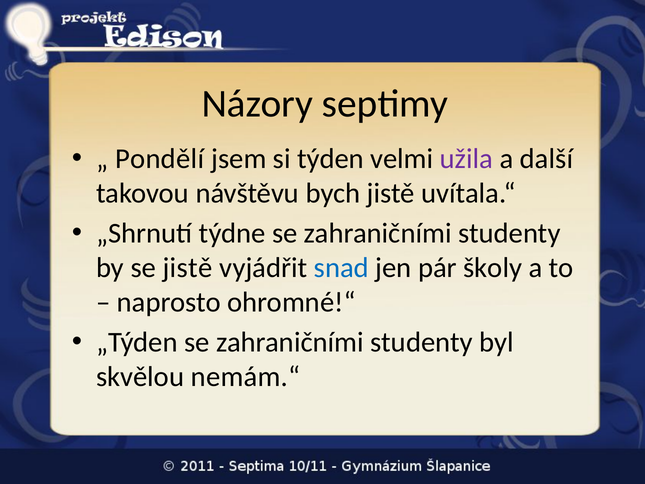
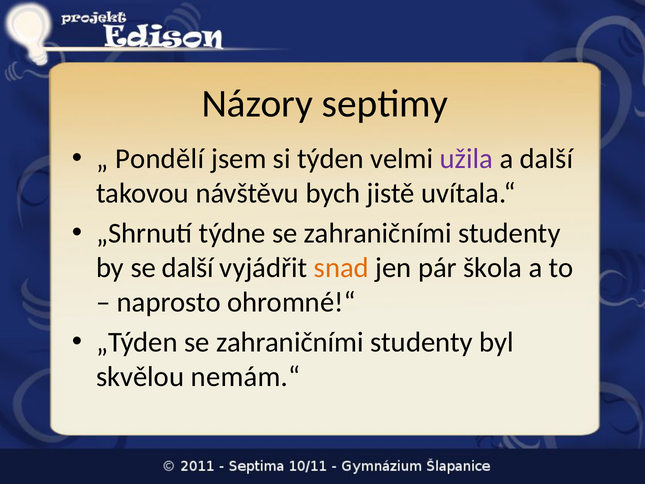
se jistě: jistě -> další
snad colour: blue -> orange
školy: školy -> škola
